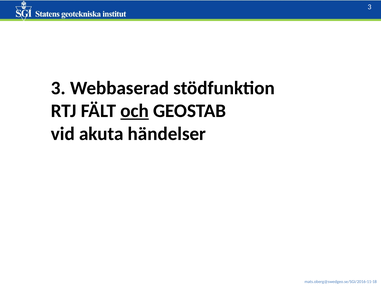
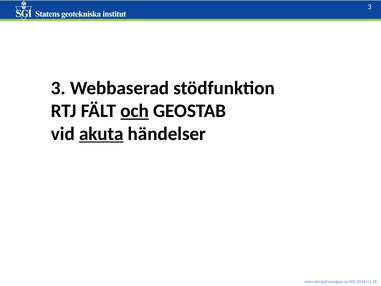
akuta underline: none -> present
